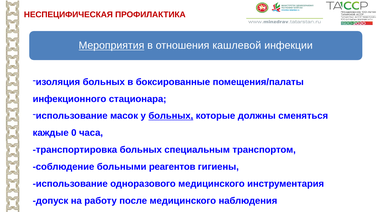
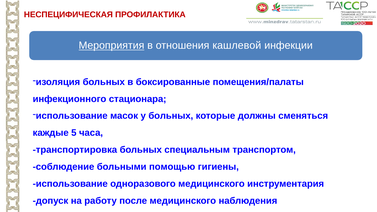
больных at (171, 116) underline: present -> none
0: 0 -> 5
реагентов: реагентов -> помощью
